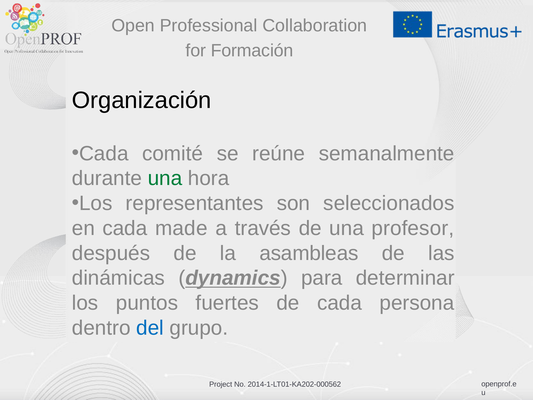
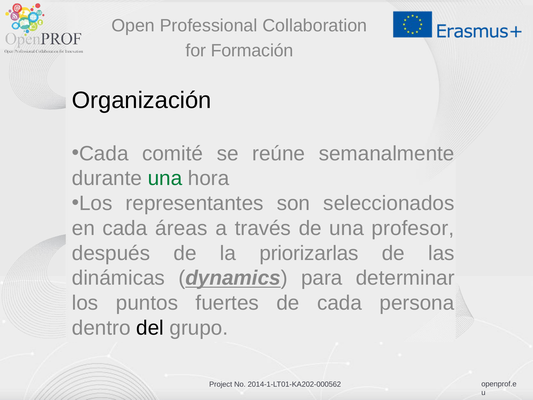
made: made -> áreas
asambleas: asambleas -> priorizarlas
del colour: blue -> black
